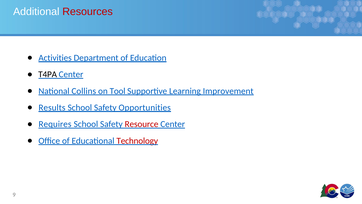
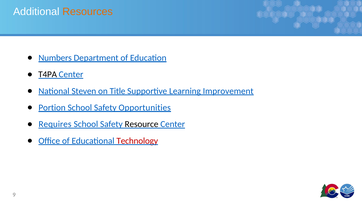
Resources colour: red -> orange
Activities: Activities -> Numbers
Collins: Collins -> Steven
Tool: Tool -> Title
Results: Results -> Portion
Resource colour: red -> black
